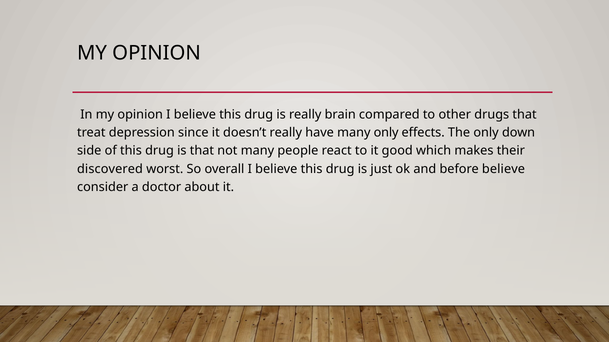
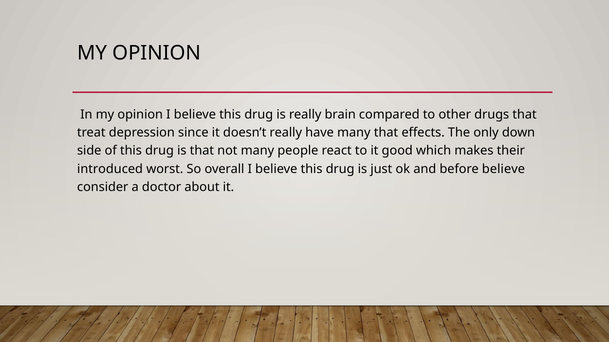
many only: only -> that
discovered: discovered -> introduced
